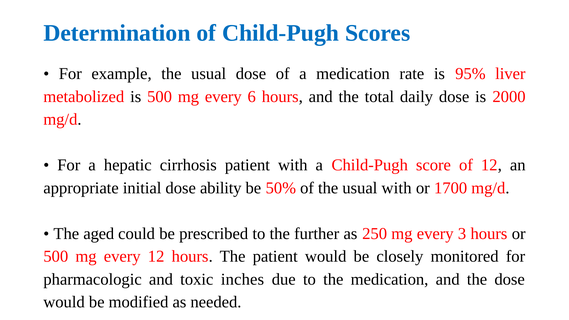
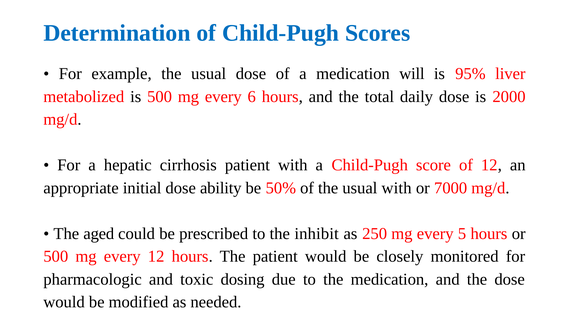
rate: rate -> will
1700: 1700 -> 7000
further: further -> inhibit
3: 3 -> 5
inches: inches -> dosing
